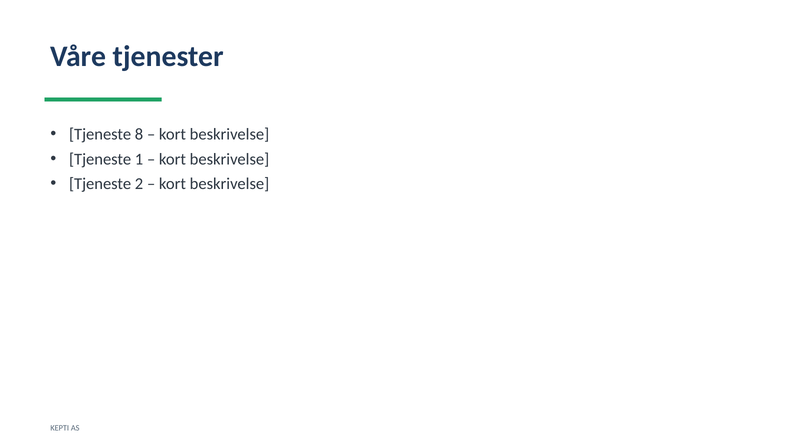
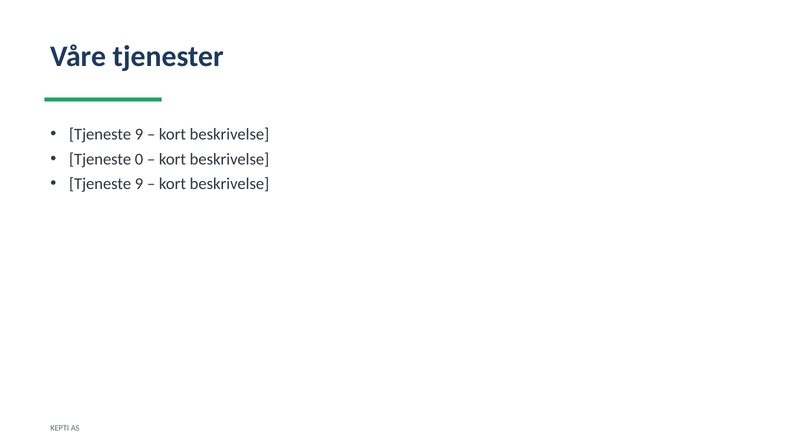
8 at (139, 134): 8 -> 9
1: 1 -> 0
2 at (139, 184): 2 -> 9
